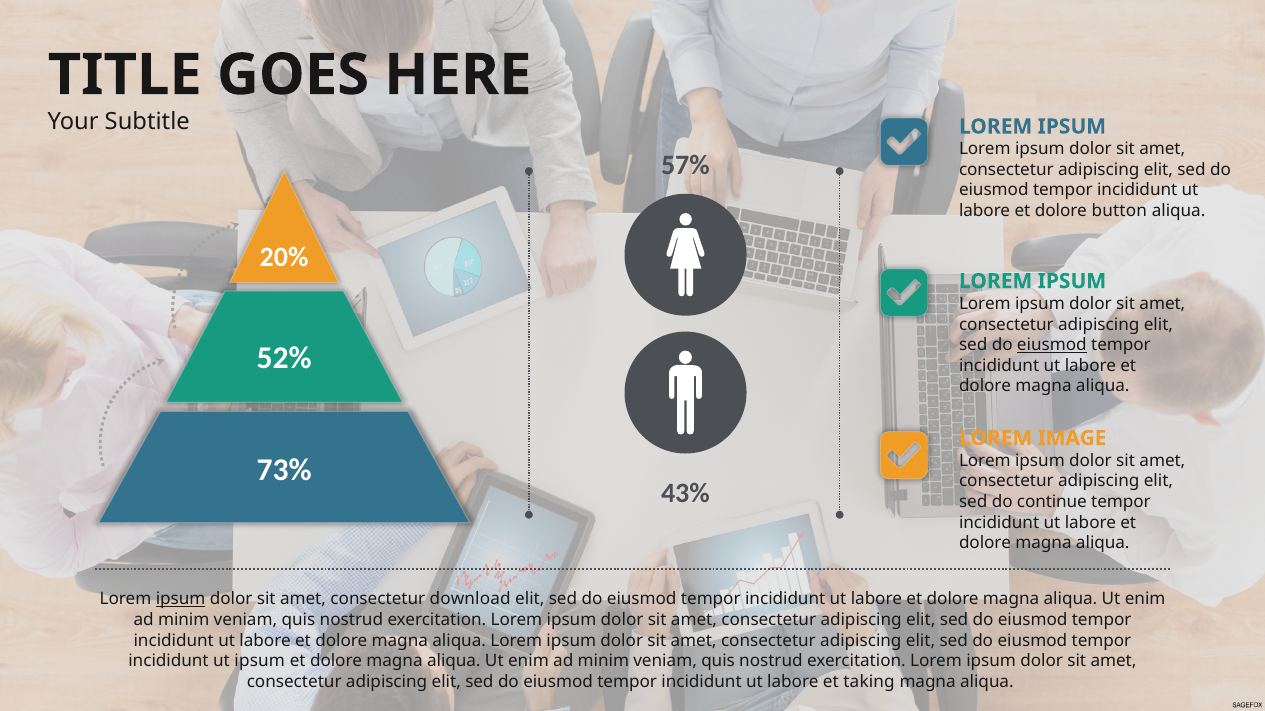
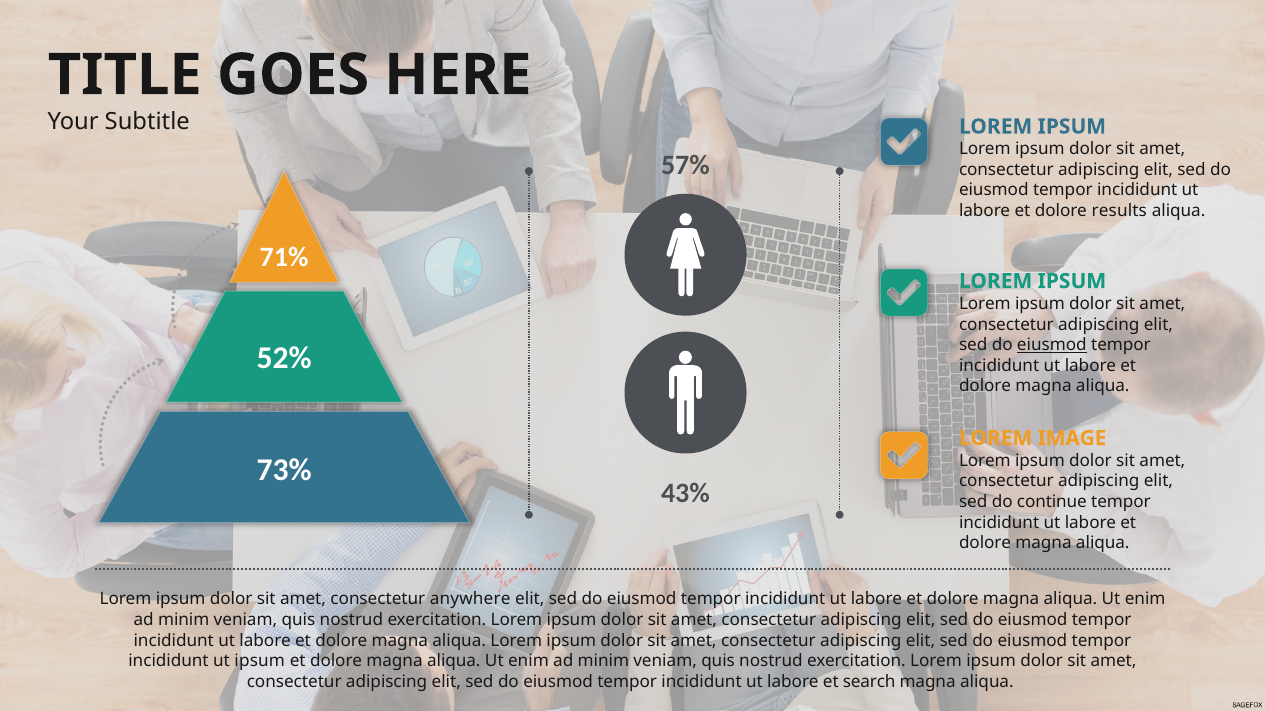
button: button -> results
20%: 20% -> 71%
ipsum at (181, 600) underline: present -> none
download: download -> anywhere
taking: taking -> search
